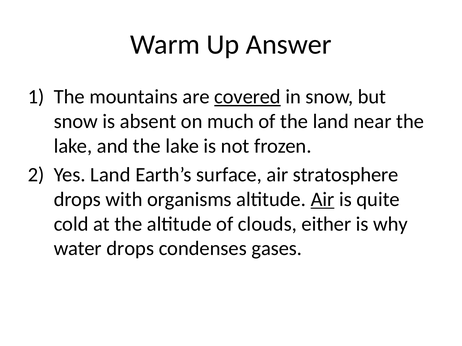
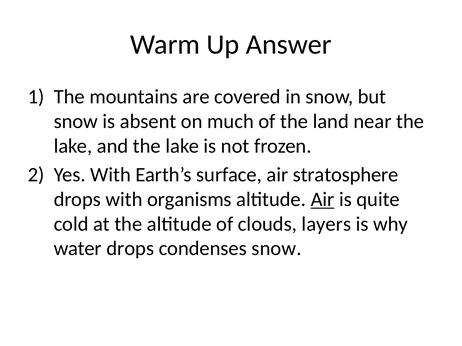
covered underline: present -> none
Yes Land: Land -> With
either: either -> layers
condenses gases: gases -> snow
